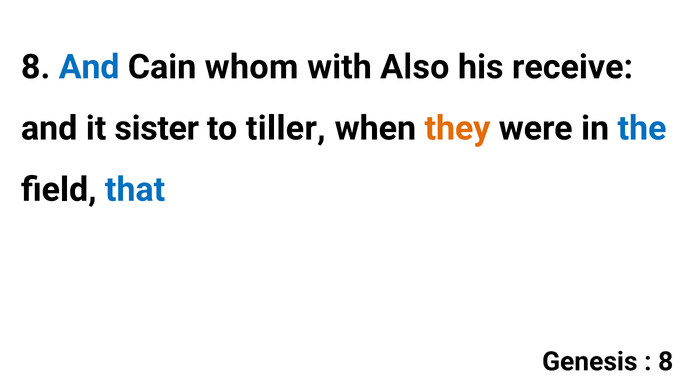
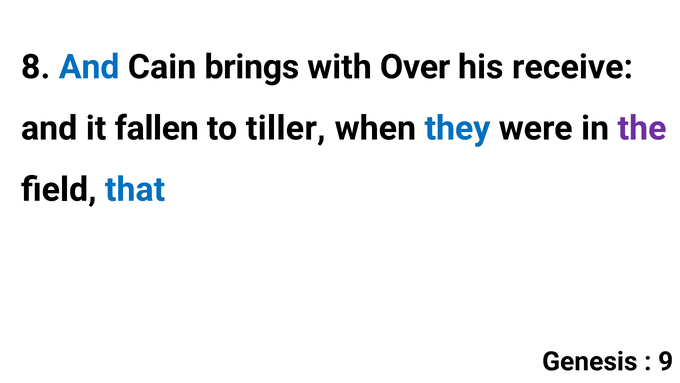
whom: whom -> brings
Also: Also -> Over
sister: sister -> fallen
they colour: orange -> blue
the colour: blue -> purple
8 at (666, 361): 8 -> 9
